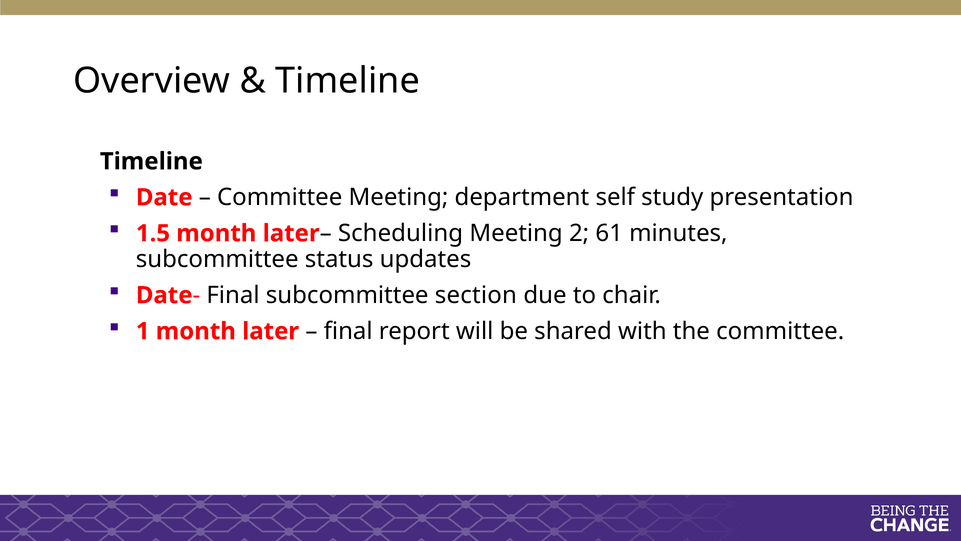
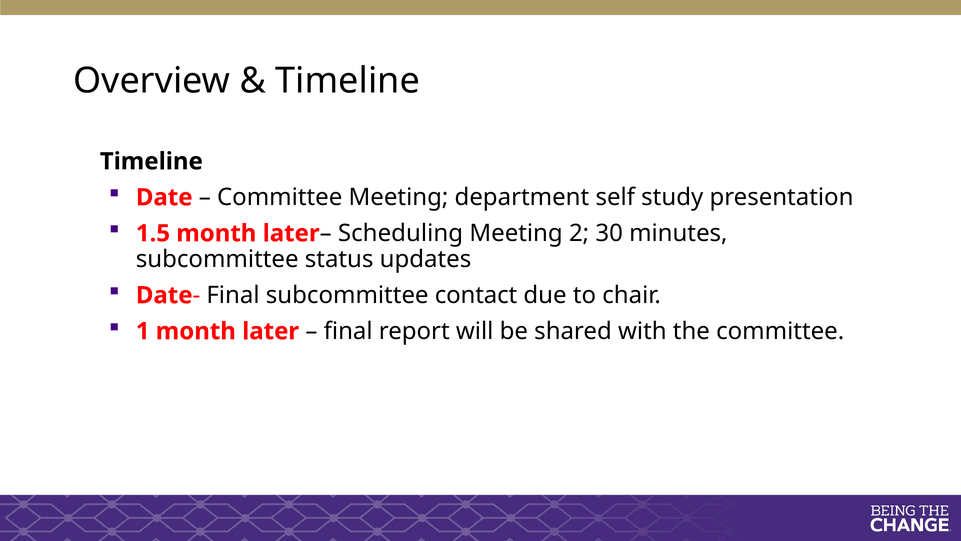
61: 61 -> 30
section: section -> contact
